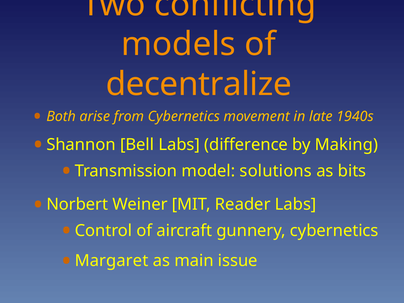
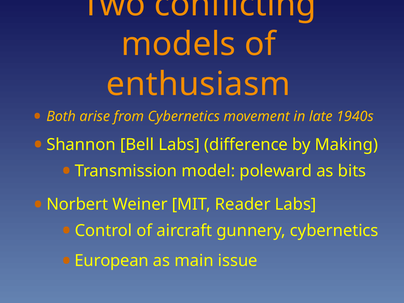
decentralize: decentralize -> enthusiasm
solutions: solutions -> poleward
Margaret: Margaret -> European
